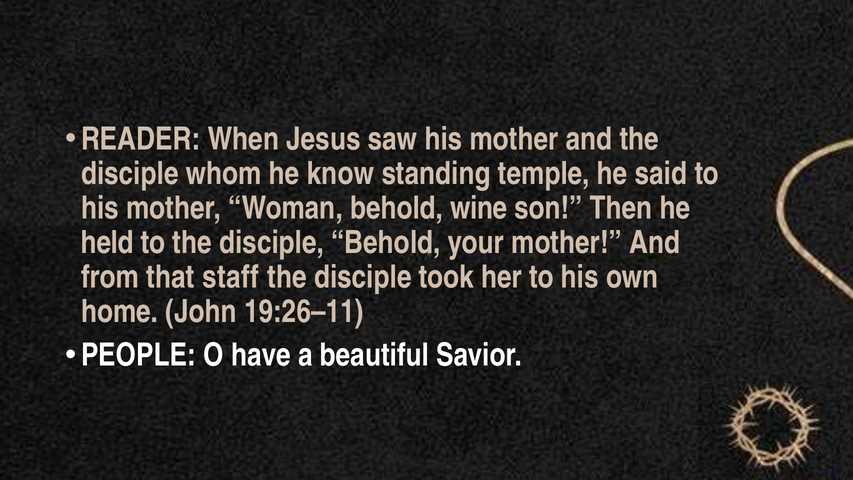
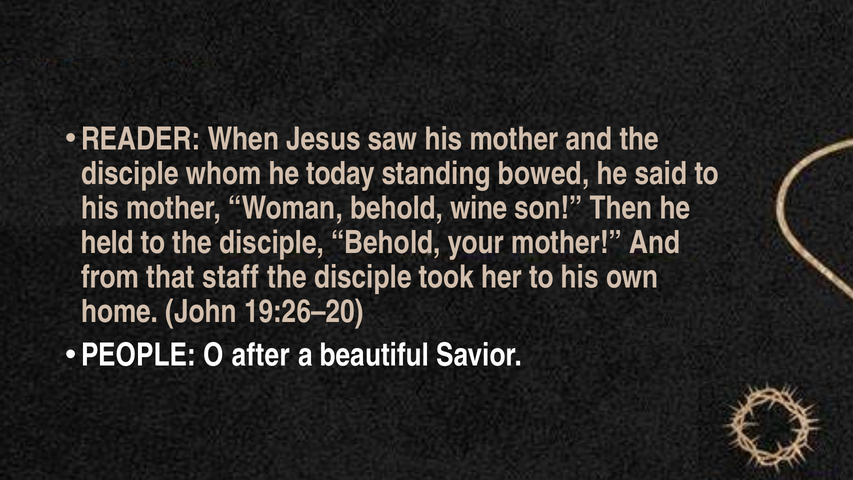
know: know -> today
temple: temple -> bowed
19:26–11: 19:26–11 -> 19:26–20
have: have -> after
